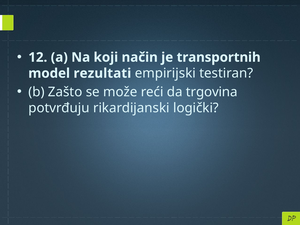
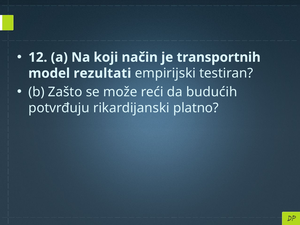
trgovina: trgovina -> budućih
logički: logički -> platno
